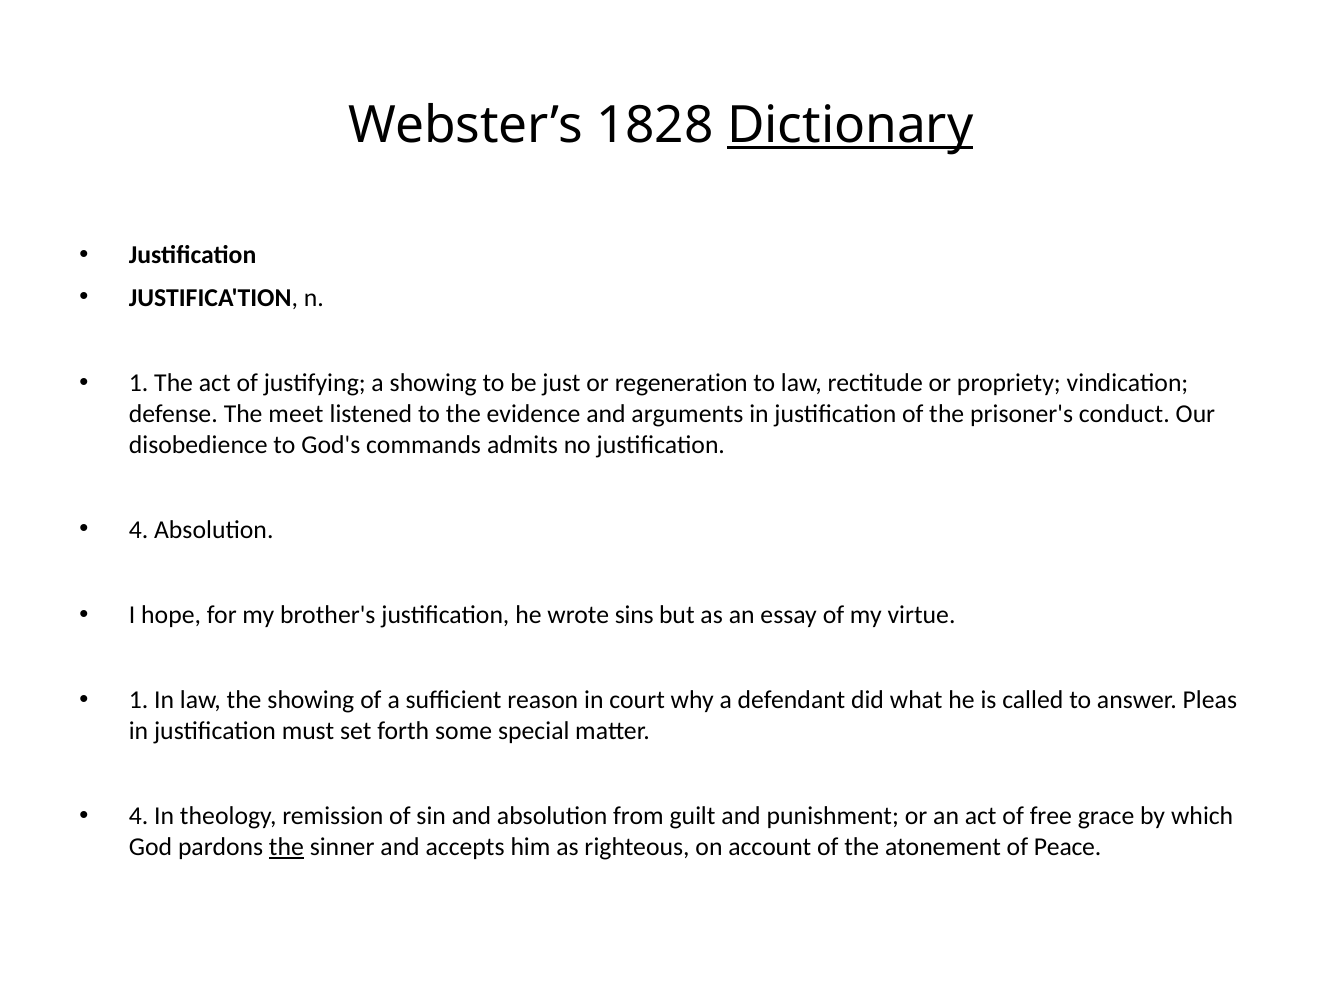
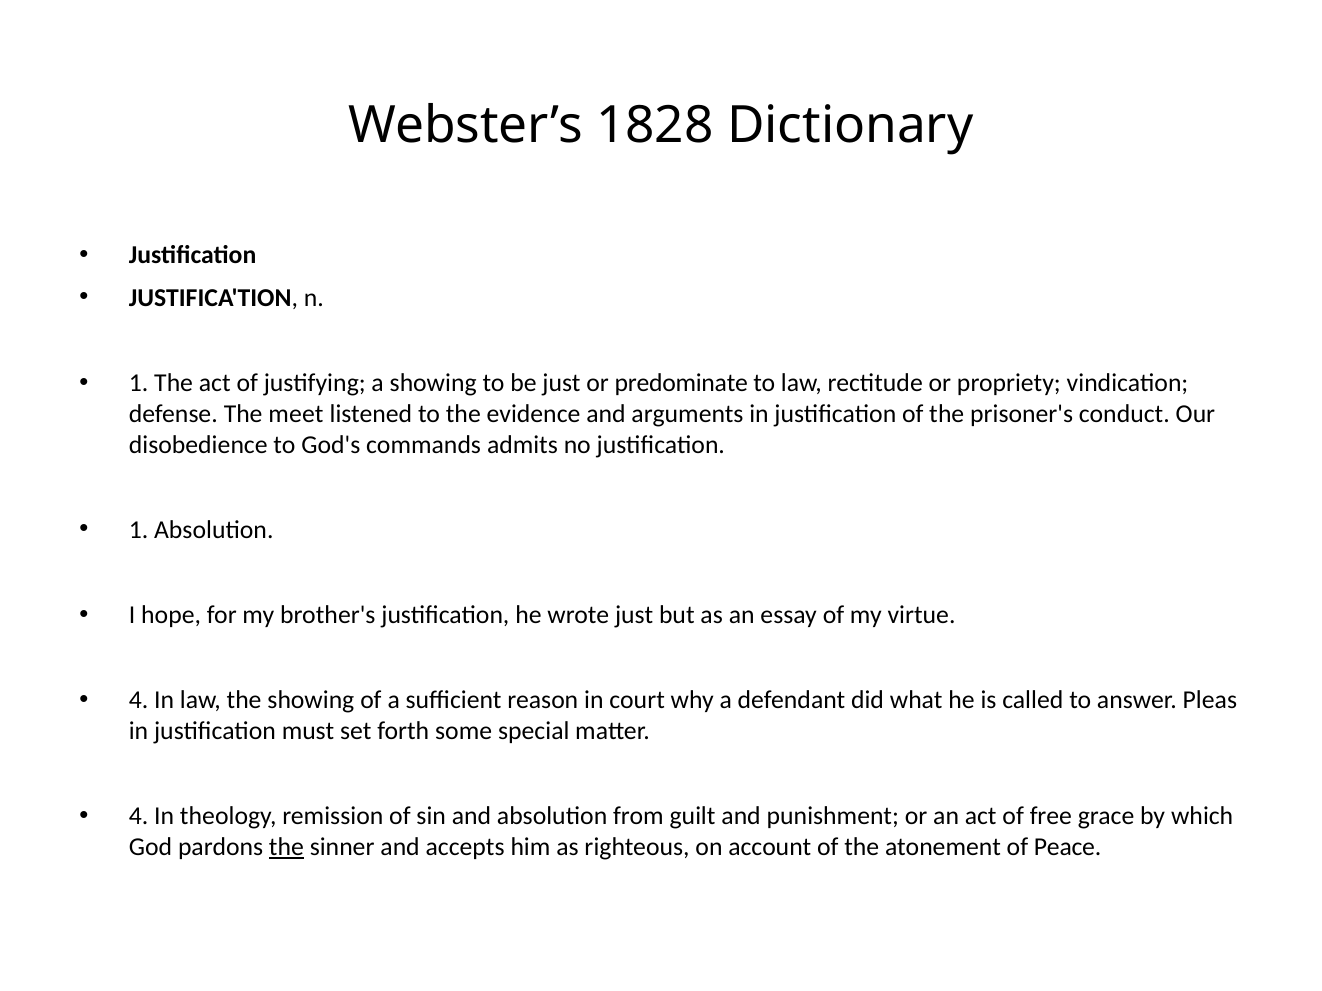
Dictionary underline: present -> none
regeneration: regeneration -> predominate
4 at (139, 530): 4 -> 1
wrote sins: sins -> just
1 at (139, 701): 1 -> 4
